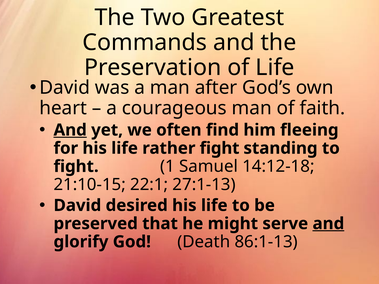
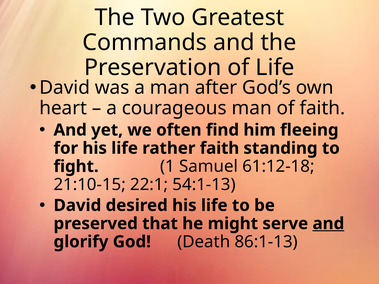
And at (70, 130) underline: present -> none
rather fight: fight -> faith
14:12-18: 14:12-18 -> 61:12-18
27:1-13: 27:1-13 -> 54:1-13
